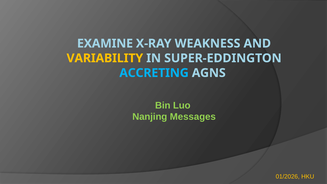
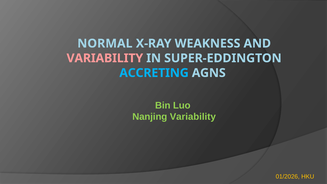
EXAMINE: EXAMINE -> NORMAL
VARIABILITY at (105, 58) colour: yellow -> pink
Nanjing Messages: Messages -> Variability
